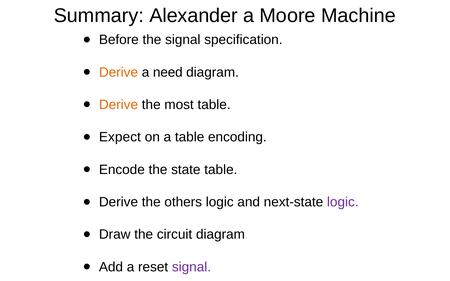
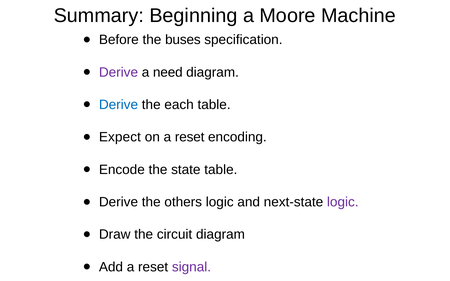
Alexander: Alexander -> Beginning
the signal: signal -> buses
Derive at (118, 72) colour: orange -> purple
Derive at (118, 105) colour: orange -> blue
most: most -> each
on a table: table -> reset
